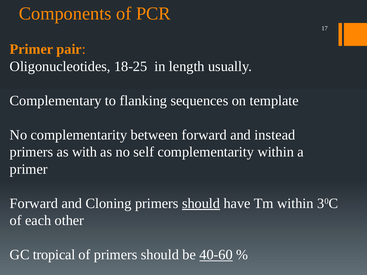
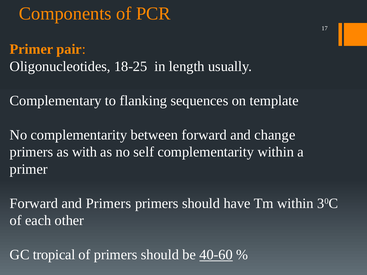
instead: instead -> change
and Cloning: Cloning -> Primers
should at (201, 204) underline: present -> none
